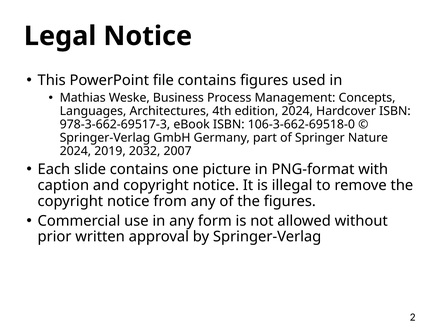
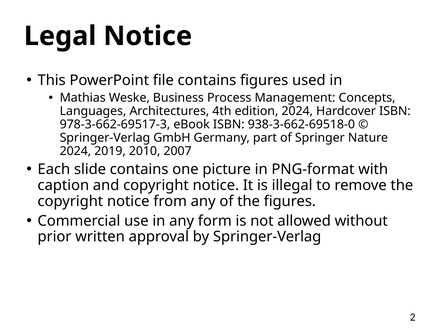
106-3-662-69518-0: 106-3-662-69518-0 -> 938-3-662-69518-0
2032: 2032 -> 2010
